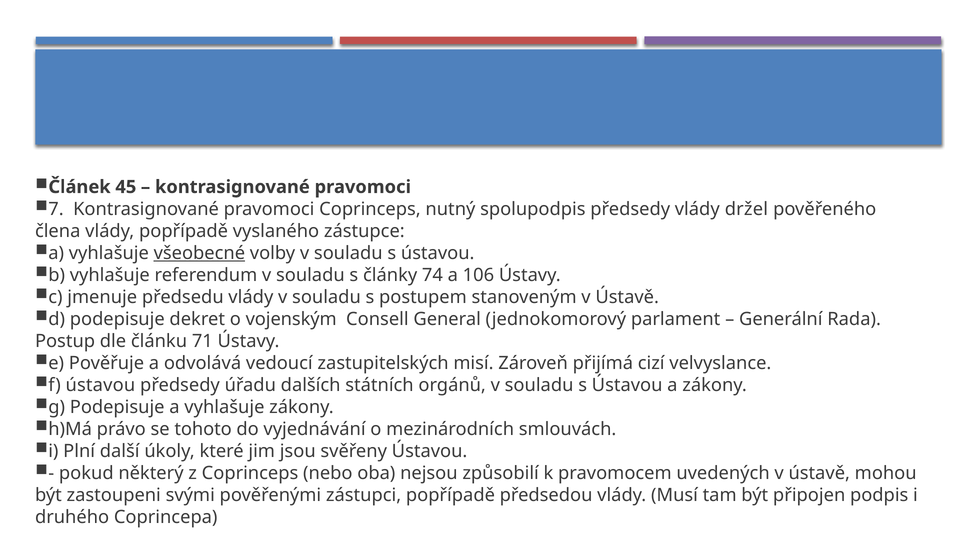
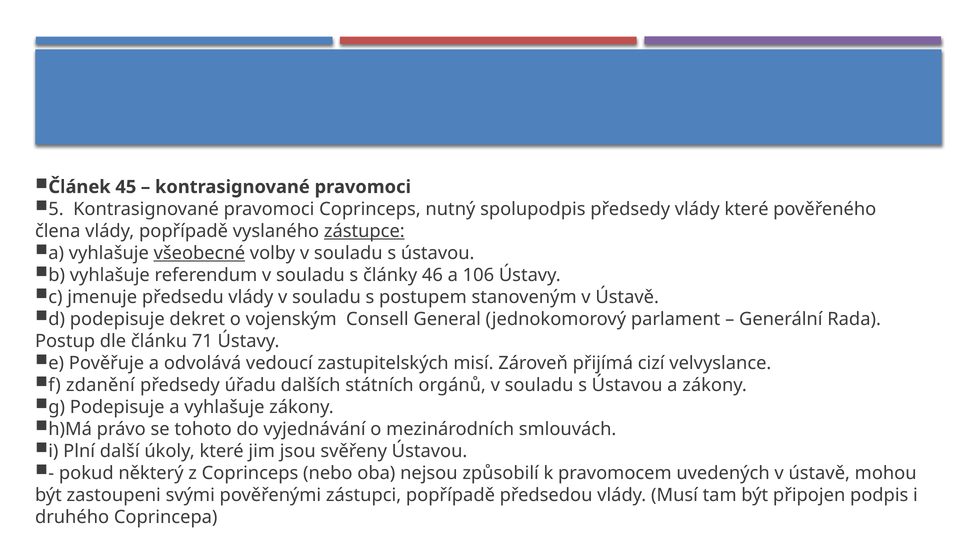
7: 7 -> 5
vlády držel: držel -> které
zástupce underline: none -> present
74: 74 -> 46
f ústavou: ústavou -> zdanění
